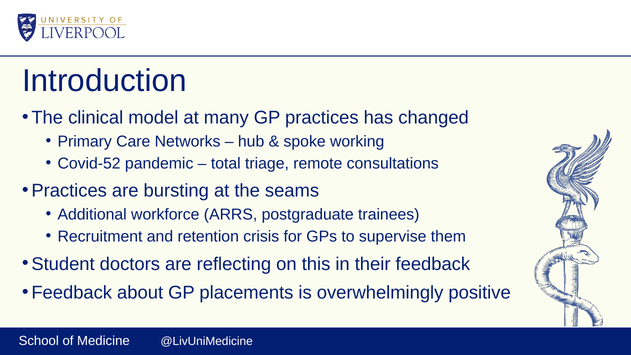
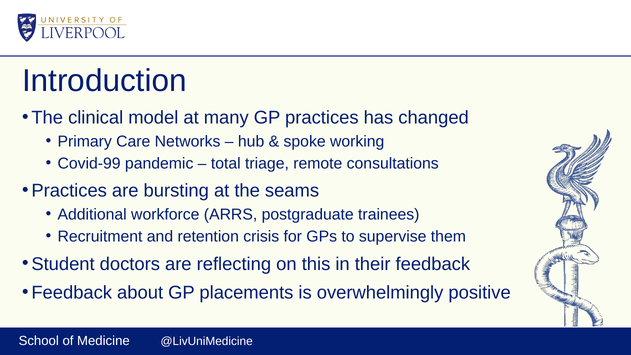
Covid-52: Covid-52 -> Covid-99
